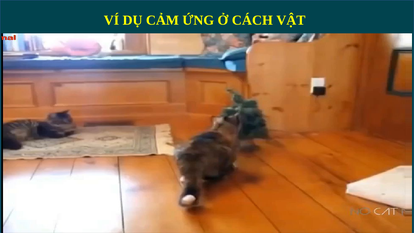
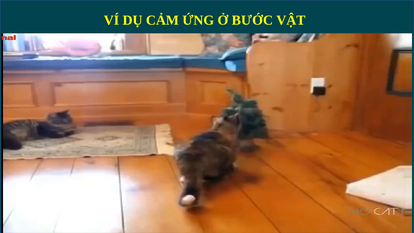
CÁCH: CÁCH -> BƯỚC
